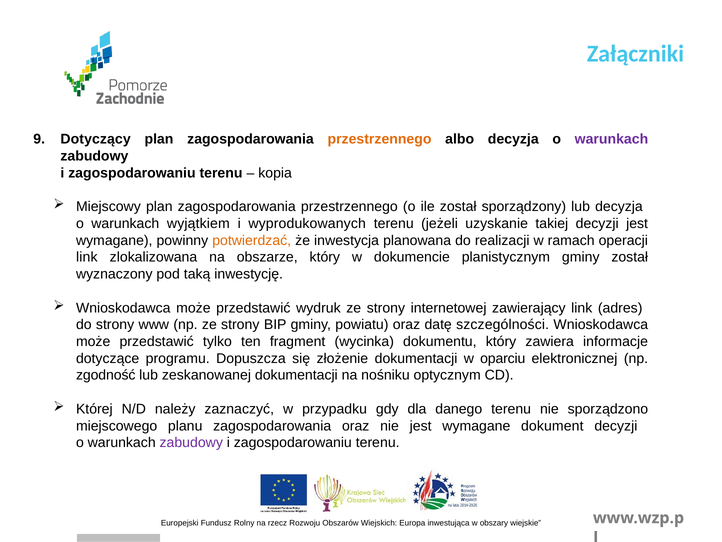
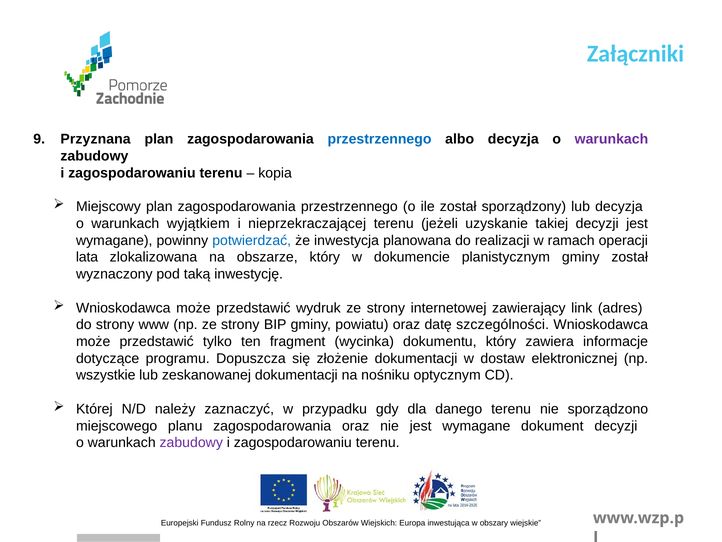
Dotyczący: Dotyczący -> Przyznana
przestrzennego at (380, 139) colour: orange -> blue
wyprodukowanych: wyprodukowanych -> nieprzekraczającej
potwierdzać colour: orange -> blue
link at (87, 257): link -> lata
oparciu: oparciu -> dostaw
zgodność: zgodność -> wszystkie
